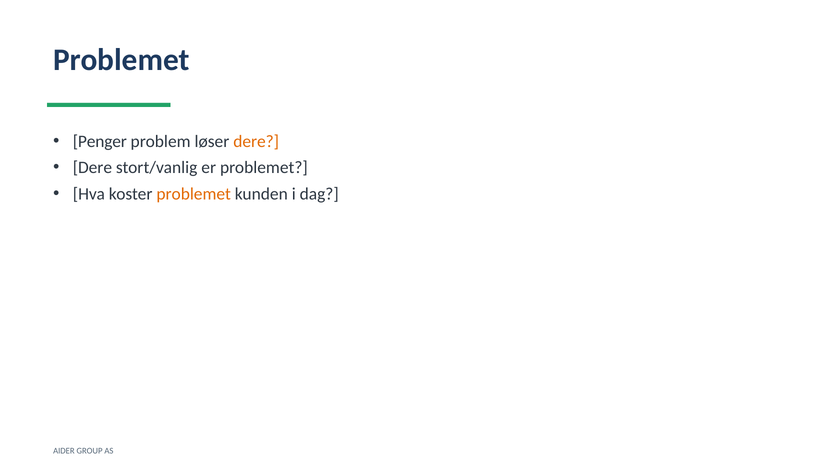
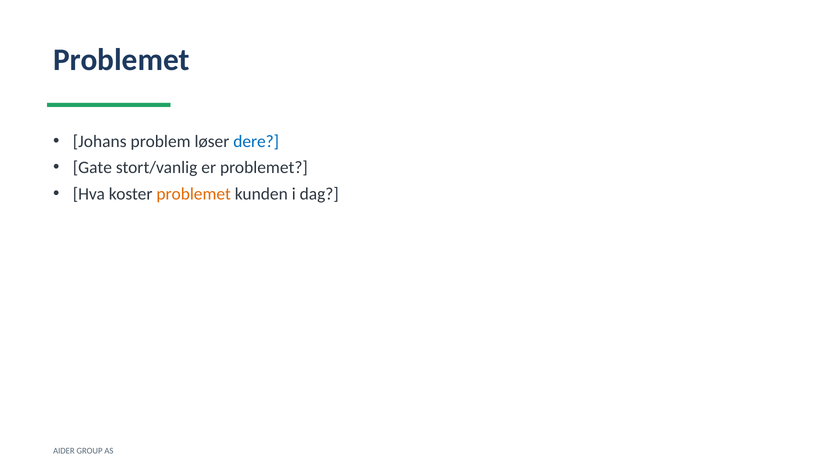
Penger: Penger -> Johans
dere at (256, 142) colour: orange -> blue
Dere at (92, 168): Dere -> Gate
